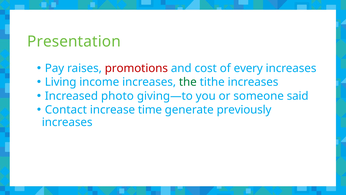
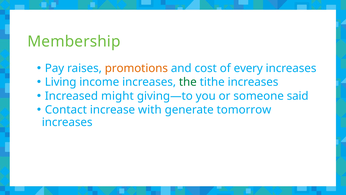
Presentation: Presentation -> Membership
promotions colour: red -> orange
photo: photo -> might
time: time -> with
previously: previously -> tomorrow
